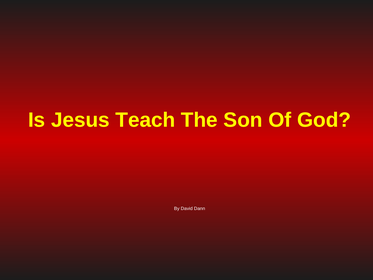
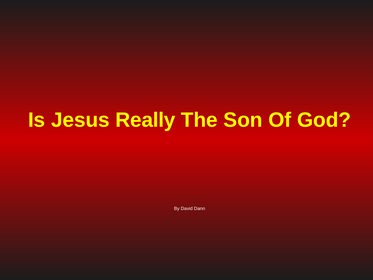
Teach: Teach -> Really
